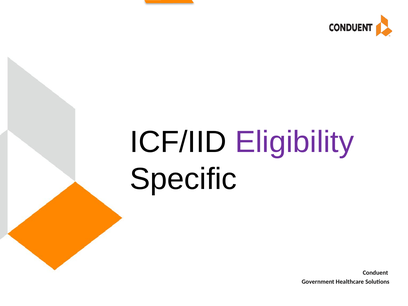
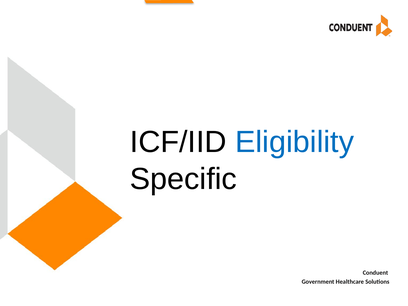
Eligibility colour: purple -> blue
